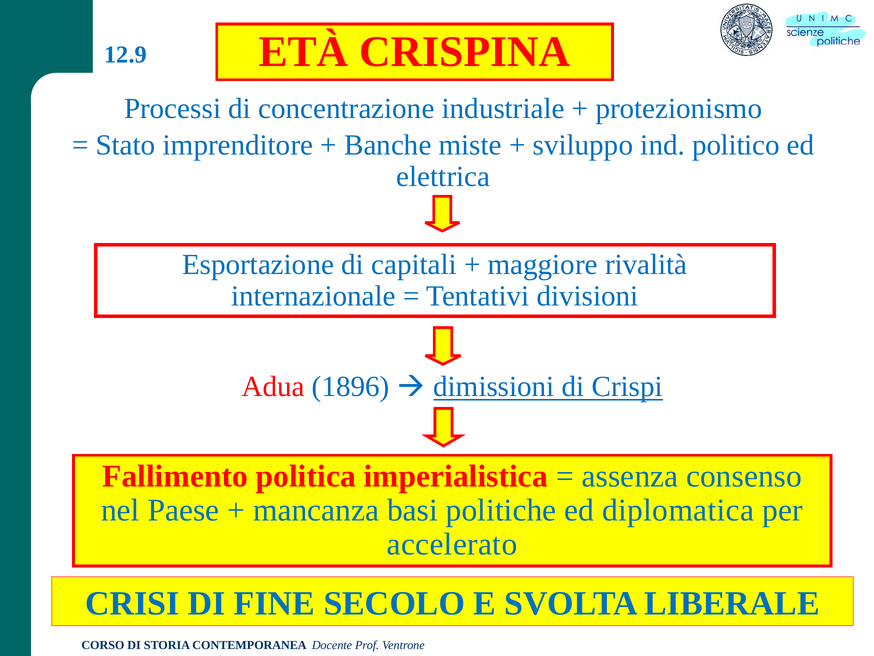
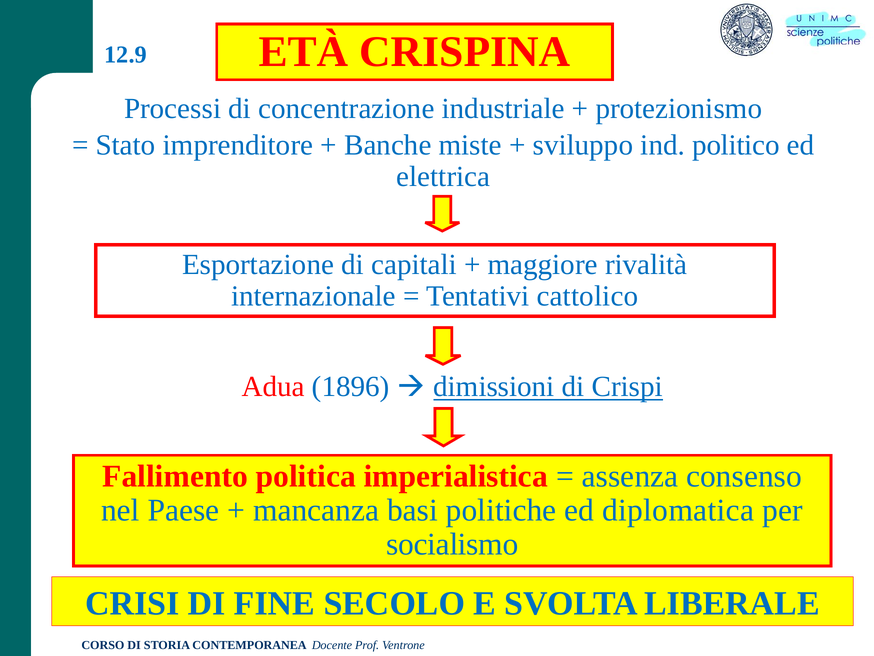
divisioni: divisioni -> cattolico
accelerato: accelerato -> socialismo
